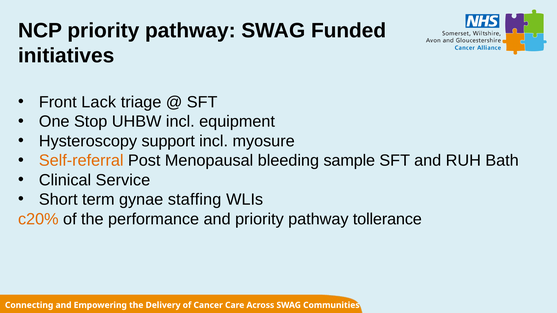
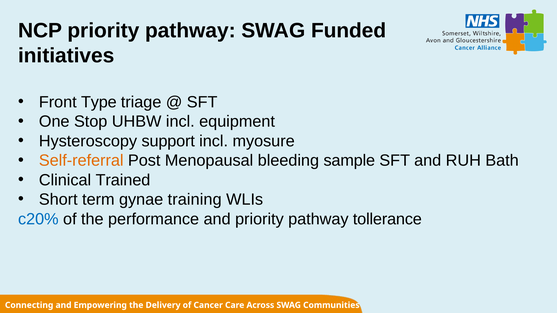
Lack: Lack -> Type
Service: Service -> Trained
staffing: staffing -> training
c20% colour: orange -> blue
